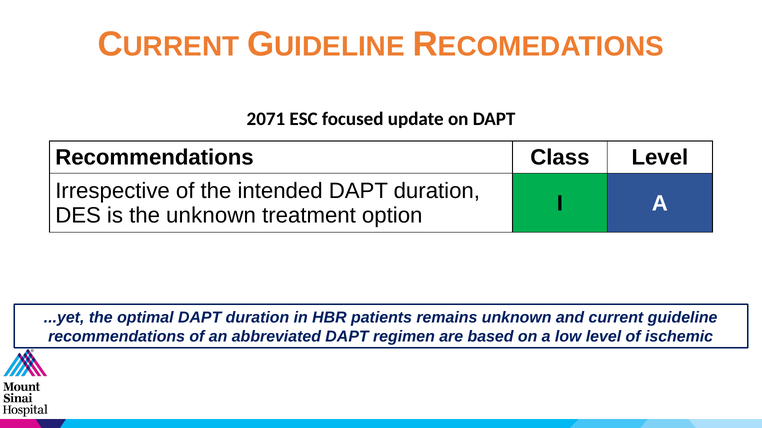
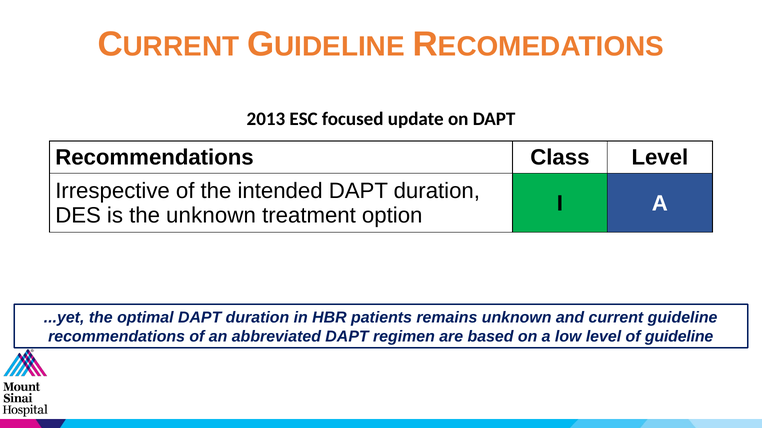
2071: 2071 -> 2013
of ischemic: ischemic -> guideline
